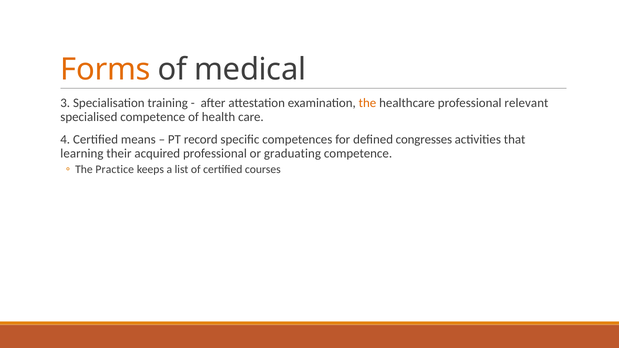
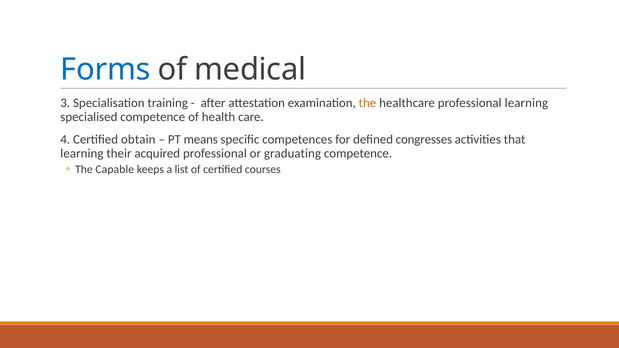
Forms colour: orange -> blue
professional relevant: relevant -> learning
means: means -> obtain
record: record -> means
Practice: Practice -> Capable
